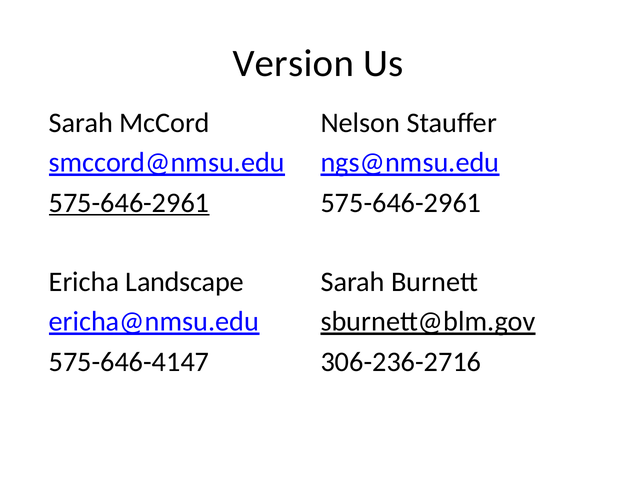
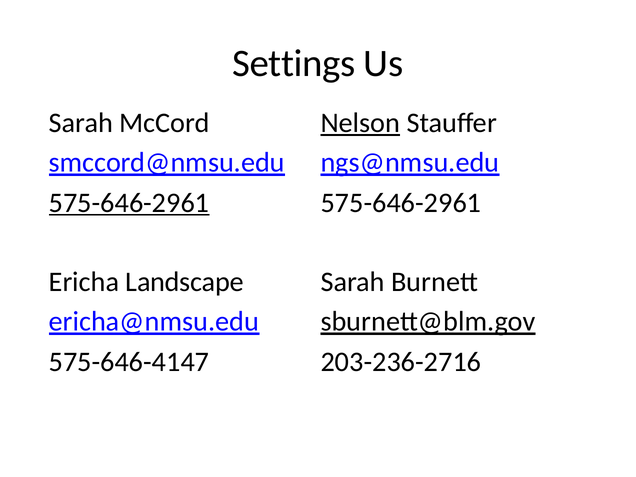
Version: Version -> Settings
Nelson underline: none -> present
306-236-2716: 306-236-2716 -> 203-236-2716
